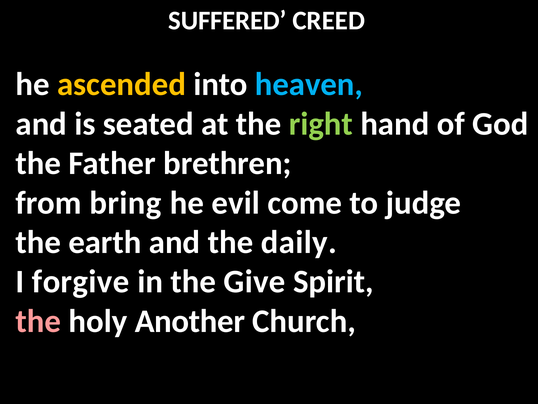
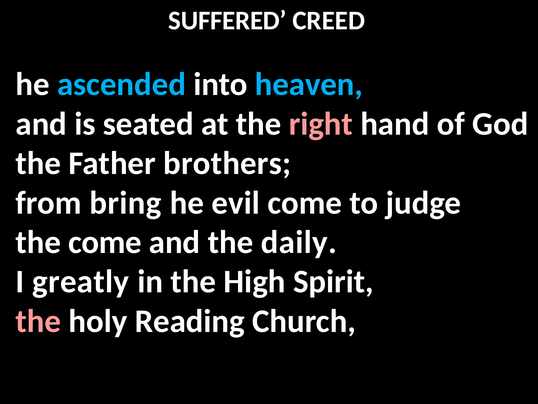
ascended colour: yellow -> light blue
right colour: light green -> pink
brethren: brethren -> brothers
the earth: earth -> come
forgive: forgive -> greatly
Give: Give -> High
Another: Another -> Reading
